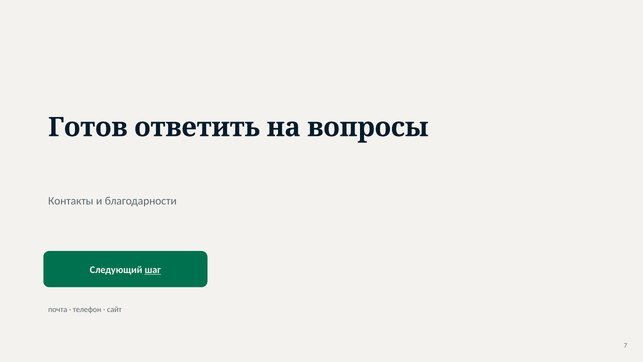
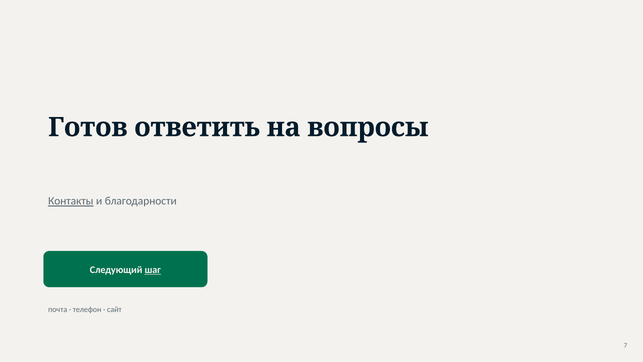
Контакты underline: none -> present
